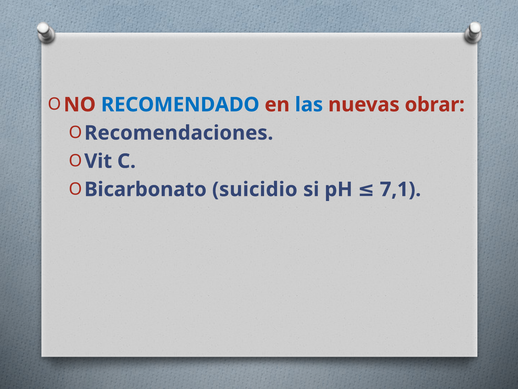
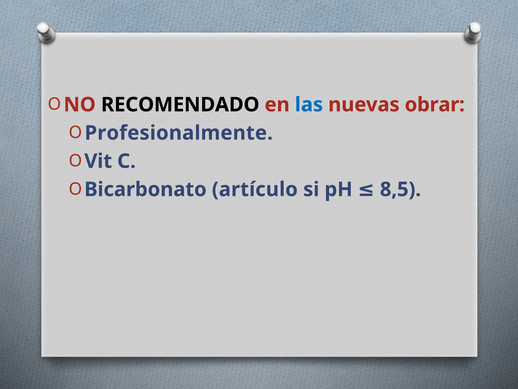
RECOMENDADO colour: blue -> black
Recomendaciones: Recomendaciones -> Profesionalmente
suicidio: suicidio -> artículo
7,1: 7,1 -> 8,5
